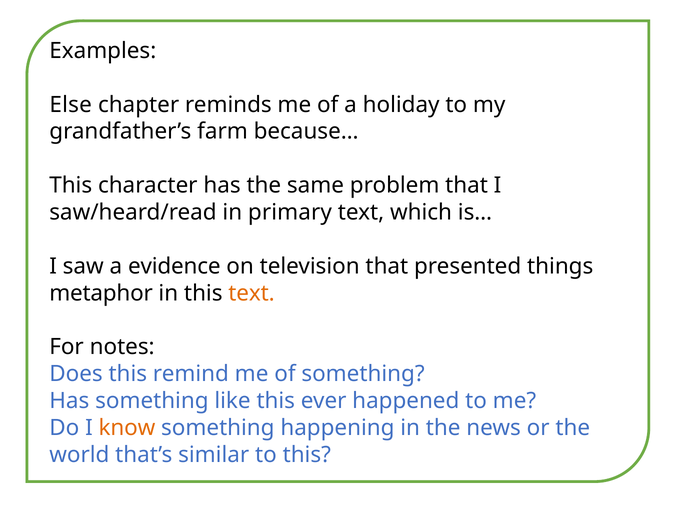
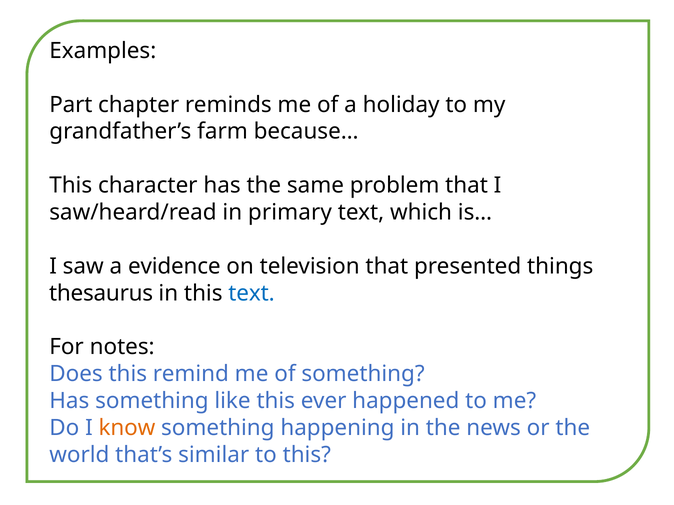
Else: Else -> Part
metaphor: metaphor -> thesaurus
text at (252, 293) colour: orange -> blue
